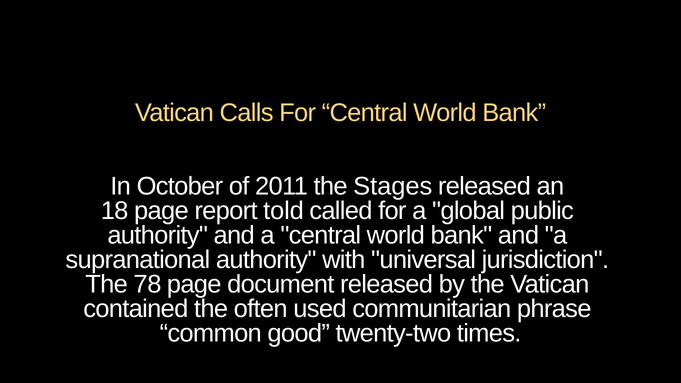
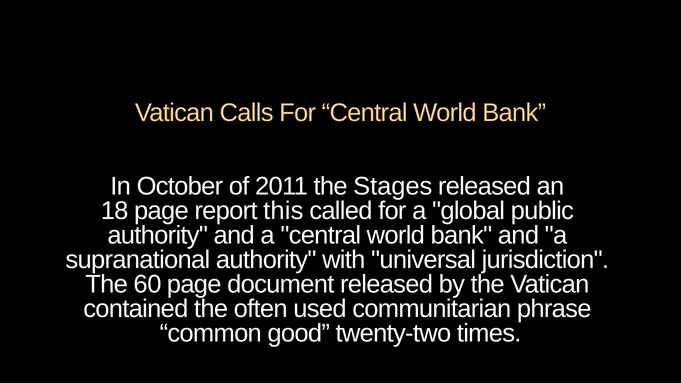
told: told -> this
78: 78 -> 60
